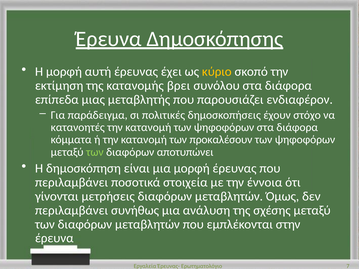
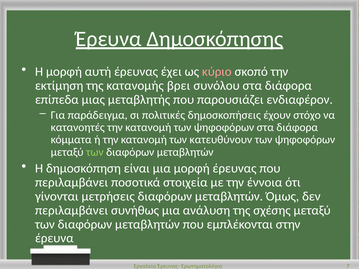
κύριο colour: yellow -> pink
προκαλέσουν: προκαλέσουν -> κατευθύνουν
αποτυπώνει at (185, 152): αποτυπώνει -> μεταβλητών
